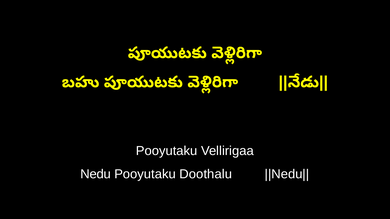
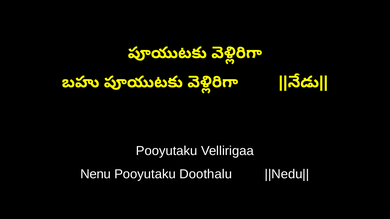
Nedu: Nedu -> Nenu
